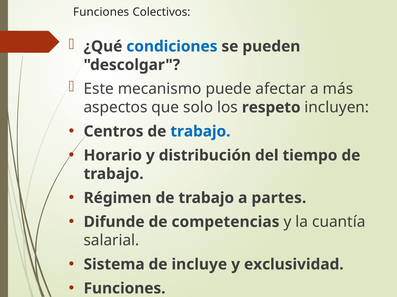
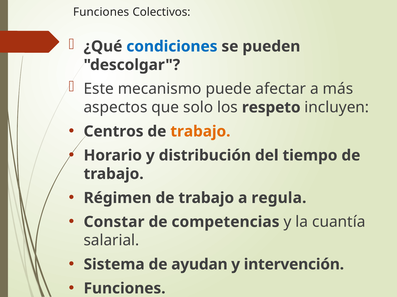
trabajo at (200, 132) colour: blue -> orange
partes: partes -> regula
Difunde: Difunde -> Constar
incluye: incluye -> ayudan
exclusividad: exclusividad -> intervención
